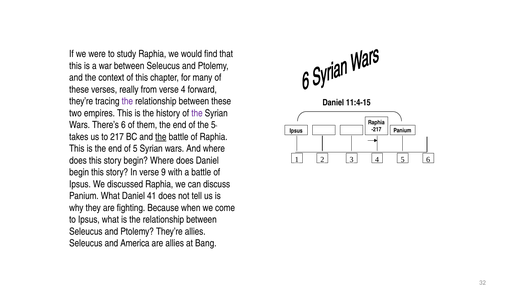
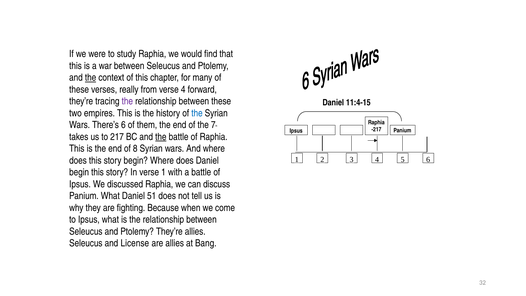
the at (91, 78) underline: none -> present
the at (197, 113) colour: purple -> blue
the 5: 5 -> 7
of 5: 5 -> 8
verse 9: 9 -> 1
41: 41 -> 51
America: America -> License
